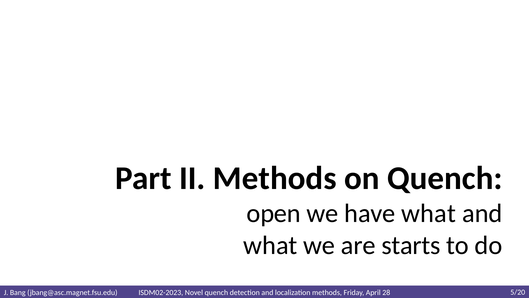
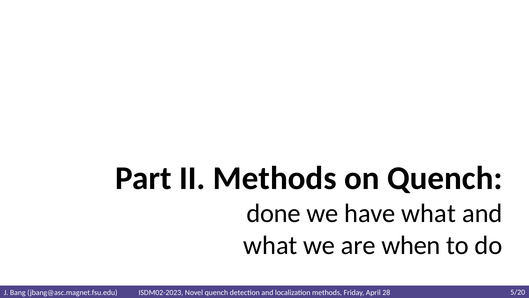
open: open -> done
starts: starts -> when
